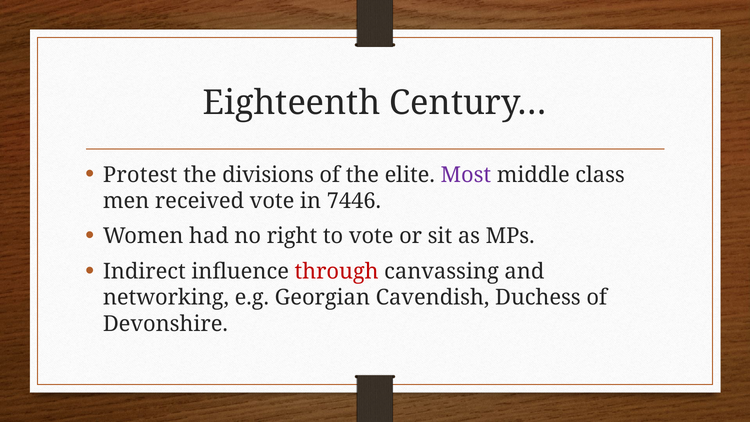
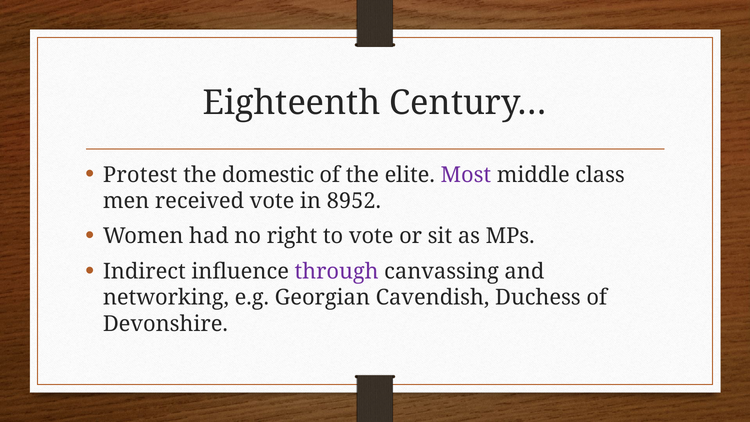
divisions: divisions -> domestic
7446: 7446 -> 8952
through colour: red -> purple
